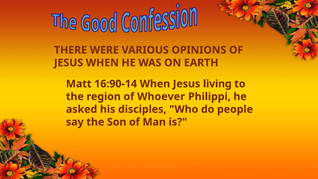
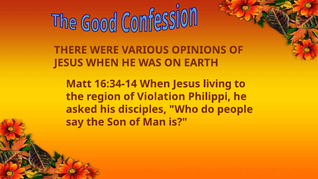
16:90-14: 16:90-14 -> 16:34-14
Whoever: Whoever -> Violation
